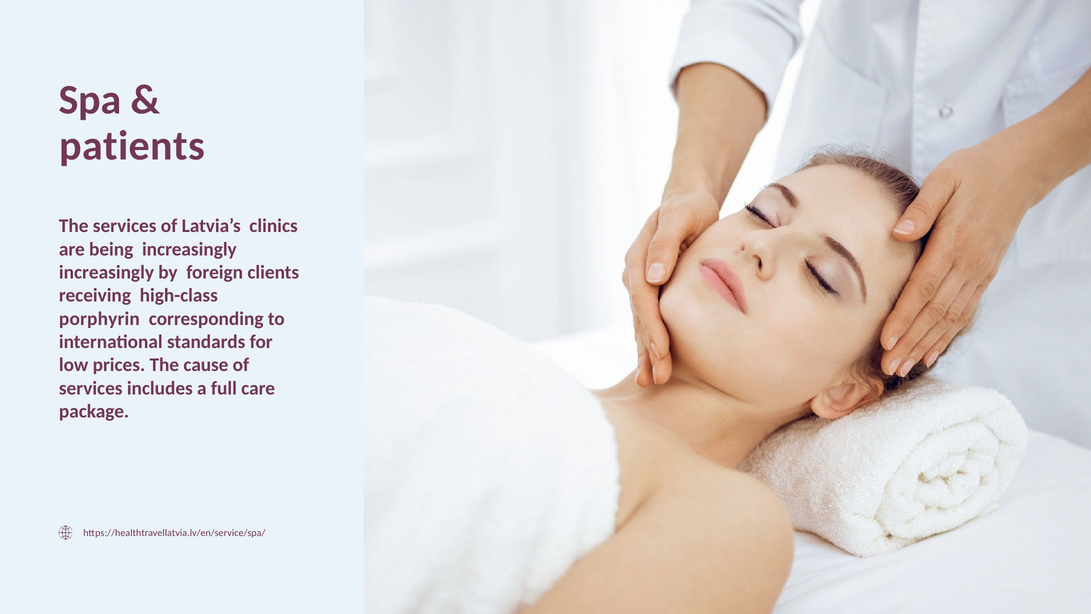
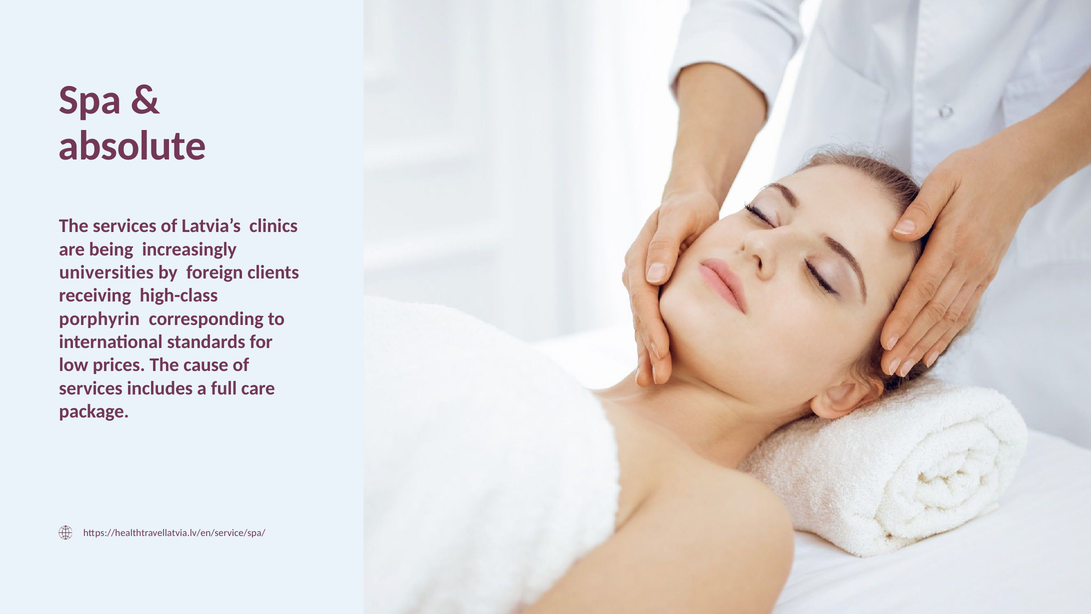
patients: patients -> absolute
increasingly at (106, 272): increasingly -> universities
